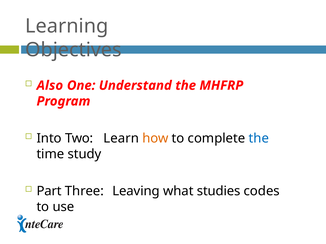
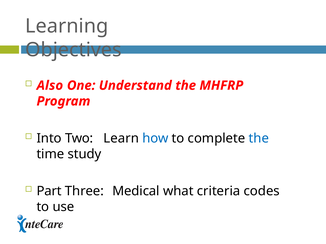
how colour: orange -> blue
Leaving: Leaving -> Medical
studies: studies -> criteria
